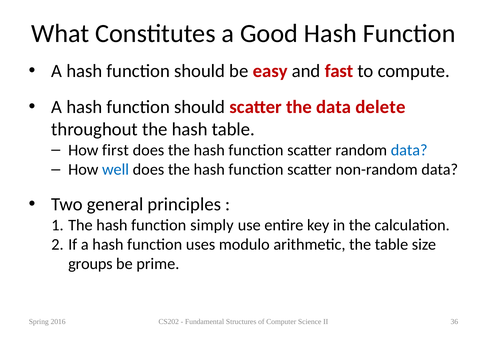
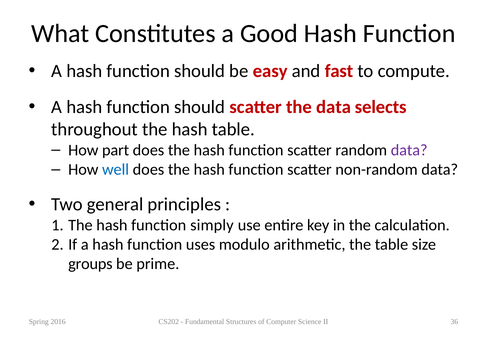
delete: delete -> selects
first: first -> part
data at (409, 150) colour: blue -> purple
